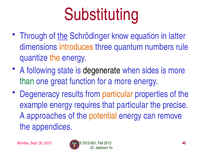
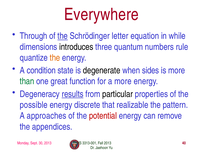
Substituting: Substituting -> Everywhere
know: know -> letter
latter: latter -> while
introduces colour: orange -> black
following: following -> condition
results underline: none -> present
particular at (118, 94) colour: orange -> black
example: example -> possible
requires: requires -> discrete
that particular: particular -> realizable
precise: precise -> pattern
potential colour: orange -> red
